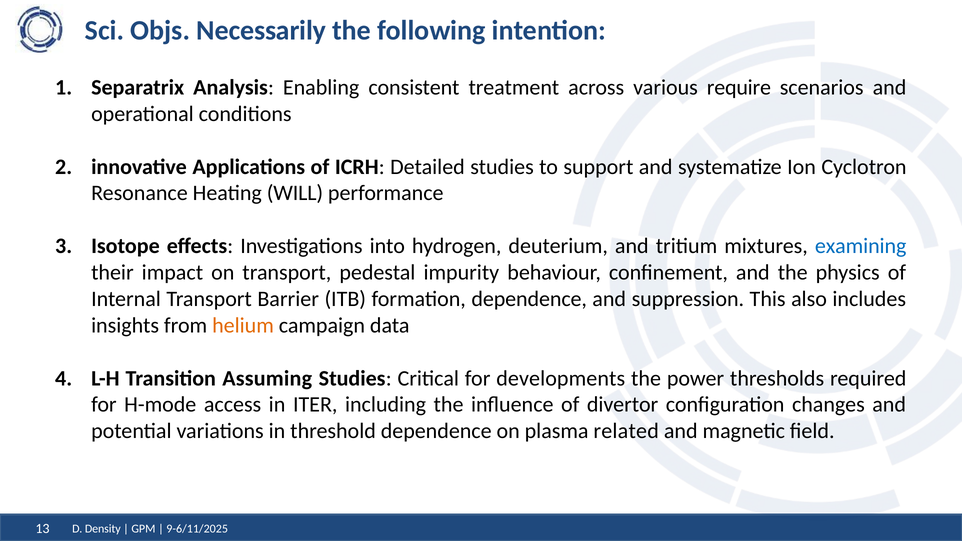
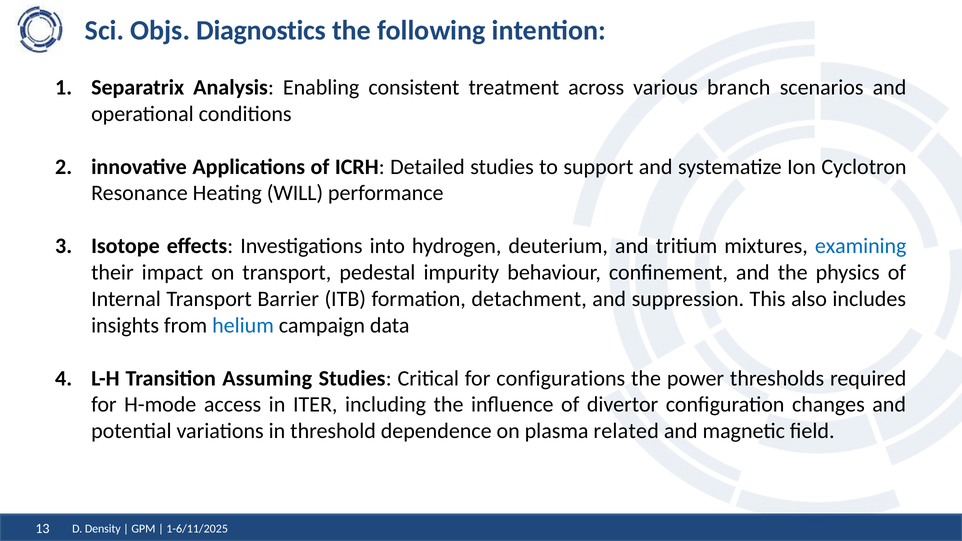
Necessarily: Necessarily -> Diagnostics
require: require -> branch
formation dependence: dependence -> detachment
helium colour: orange -> blue
developments: developments -> configurations
9-6/11/2025: 9-6/11/2025 -> 1-6/11/2025
